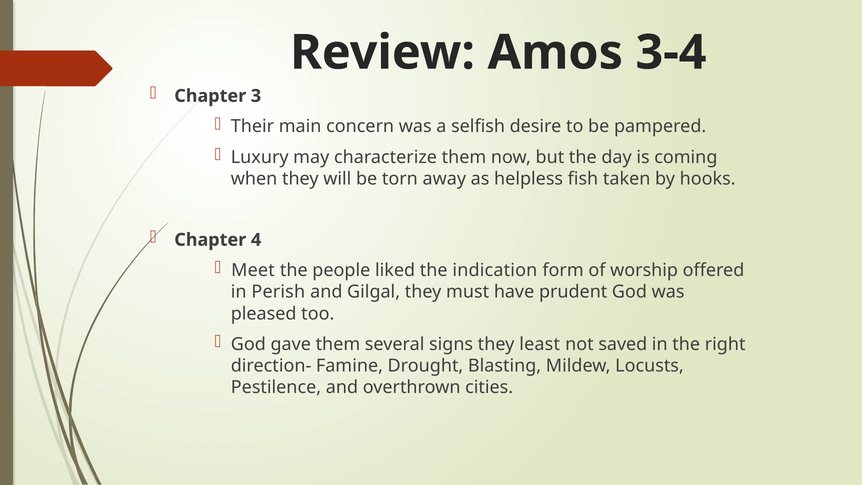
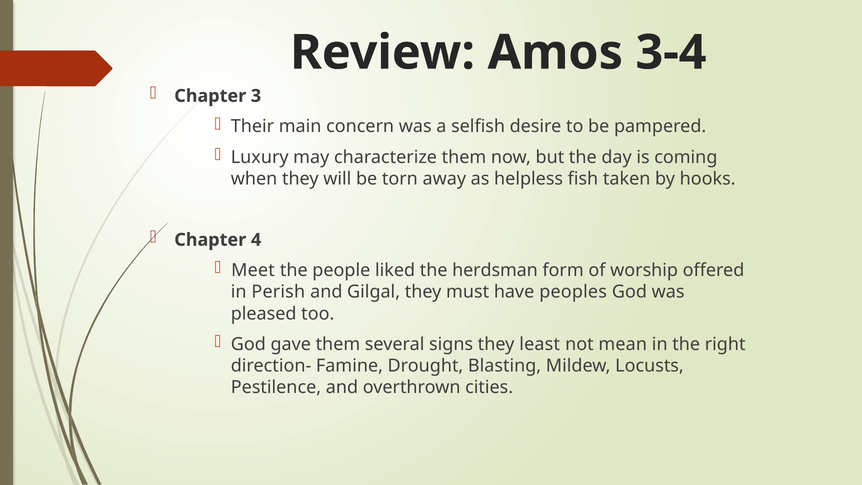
indication: indication -> herdsman
prudent: prudent -> peoples
saved: saved -> mean
